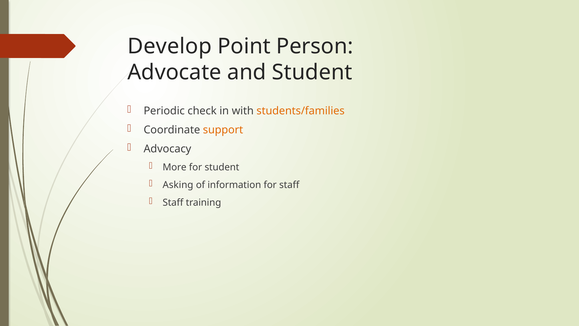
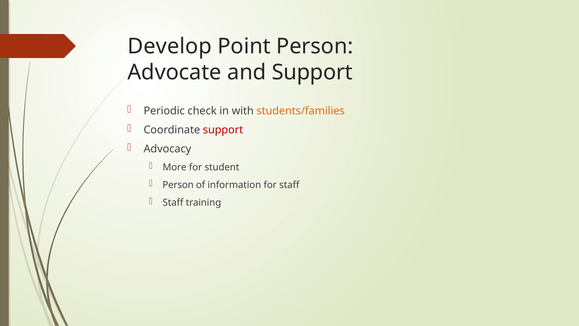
and Student: Student -> Support
support at (223, 130) colour: orange -> red
Asking at (178, 185): Asking -> Person
